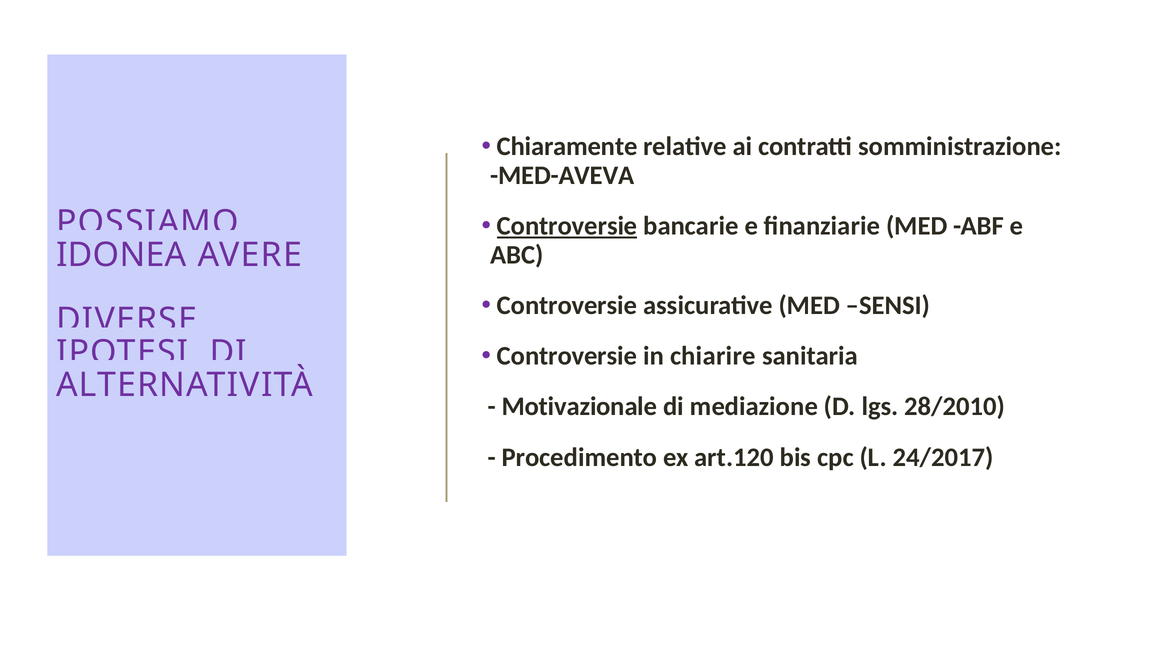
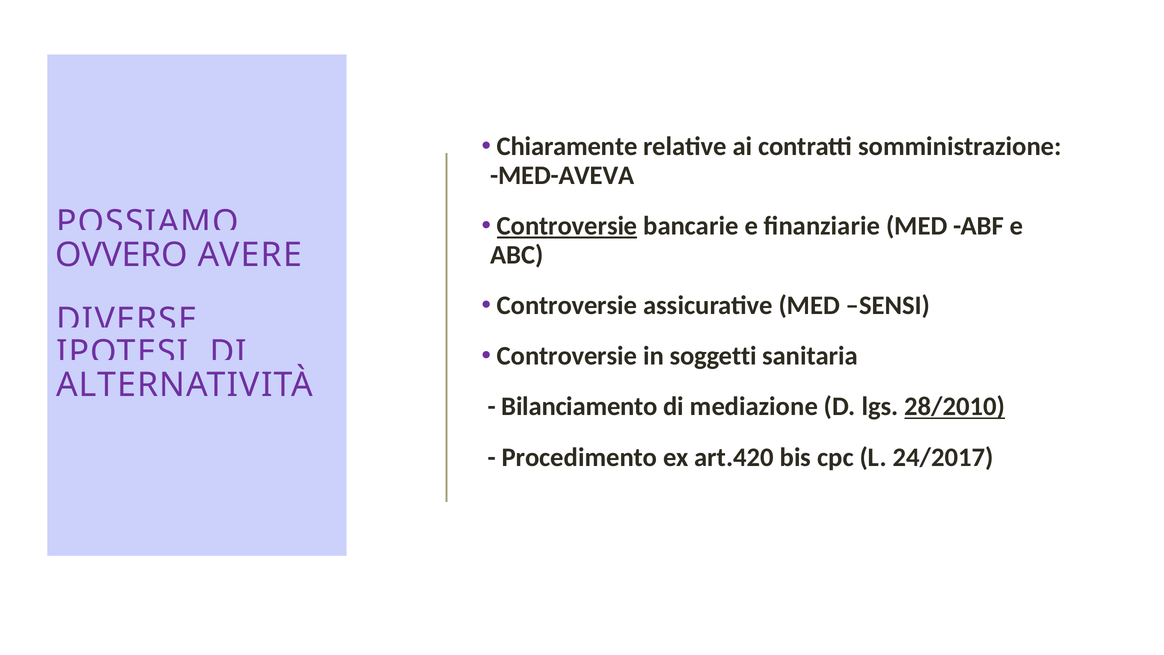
IDONEA: IDONEA -> OVVERO
chiarire: chiarire -> soggetti
Motivazionale: Motivazionale -> Bilanciamento
28/2010 underline: none -> present
art.120: art.120 -> art.420
